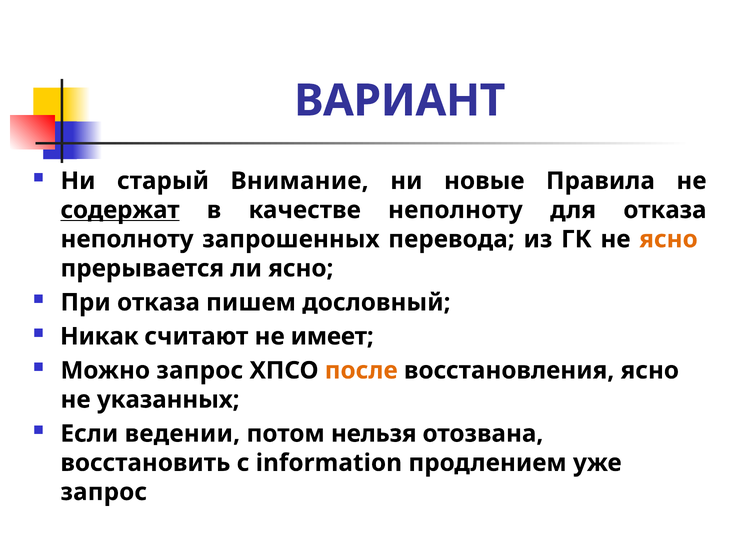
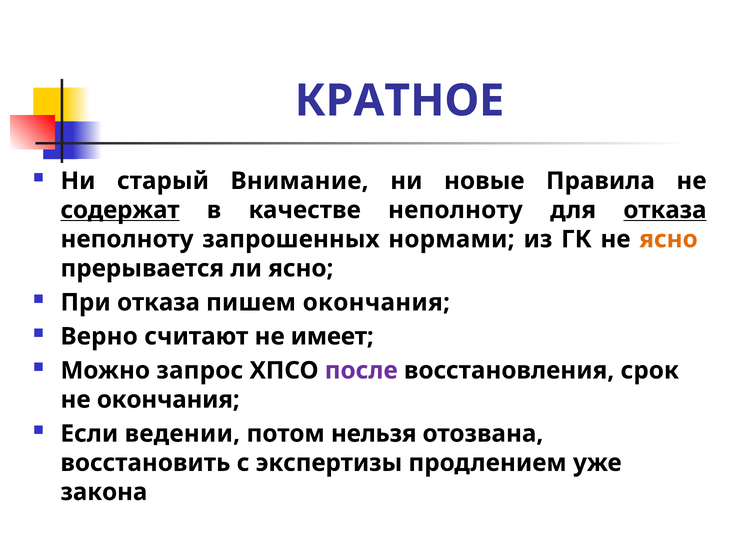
ВАРИАНТ: ВАРИАНТ -> КРАТНОЕ
отказа at (665, 210) underline: none -> present
перевода: перевода -> нормами
пишем дословный: дословный -> окончания
Никак: Никак -> Верно
после colour: orange -> purple
восстановления ясно: ясно -> срок
не указанных: указанных -> окончания
information: information -> экспертизы
запрос at (104, 492): запрос -> закона
